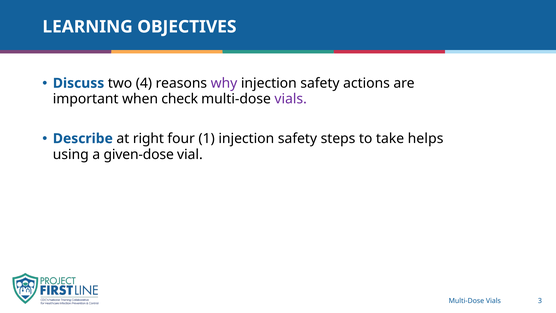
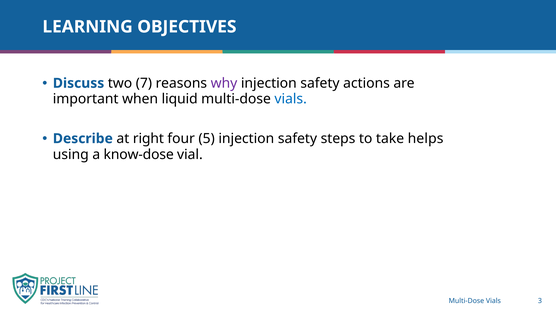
4: 4 -> 7
check: check -> liquid
vials at (291, 99) colour: purple -> blue
1: 1 -> 5
given-dose: given-dose -> know-dose
